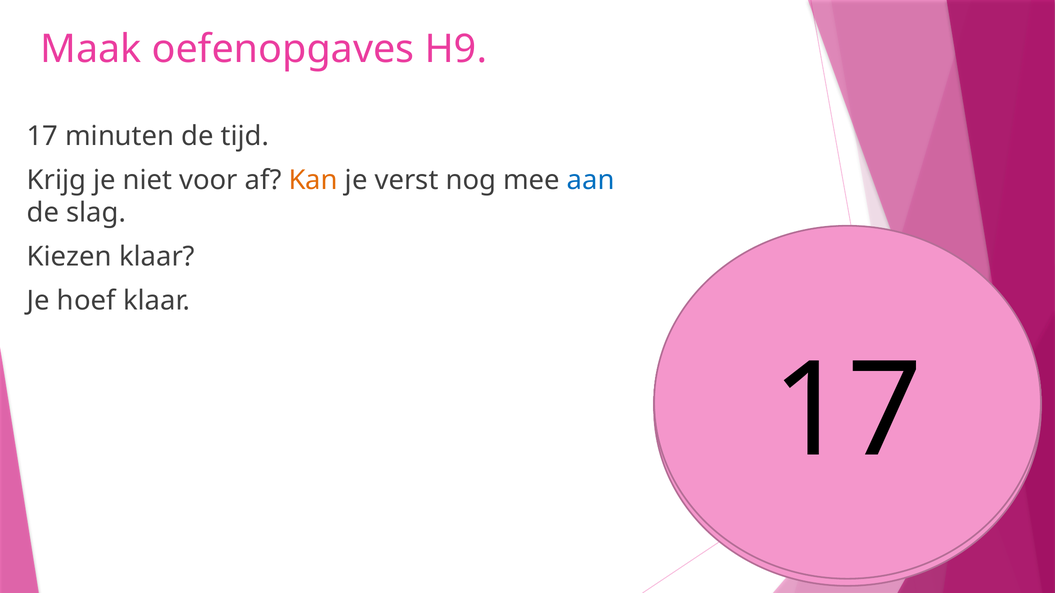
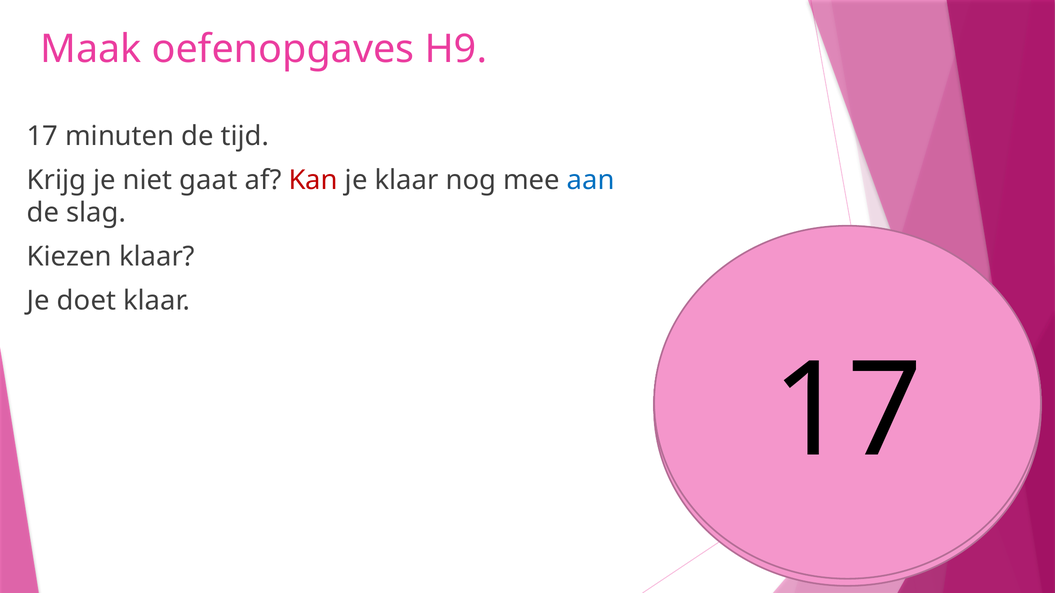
voor: voor -> gaat
Kan colour: orange -> red
je verst: verst -> klaar
hoef: hoef -> doet
